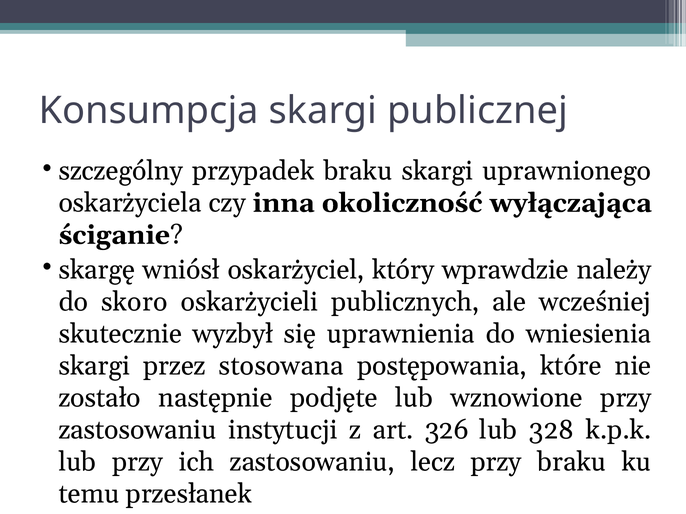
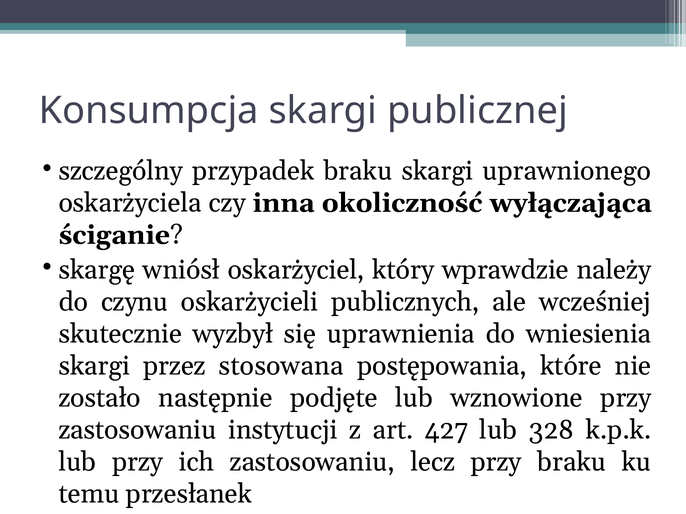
skoro: skoro -> czynu
326: 326 -> 427
